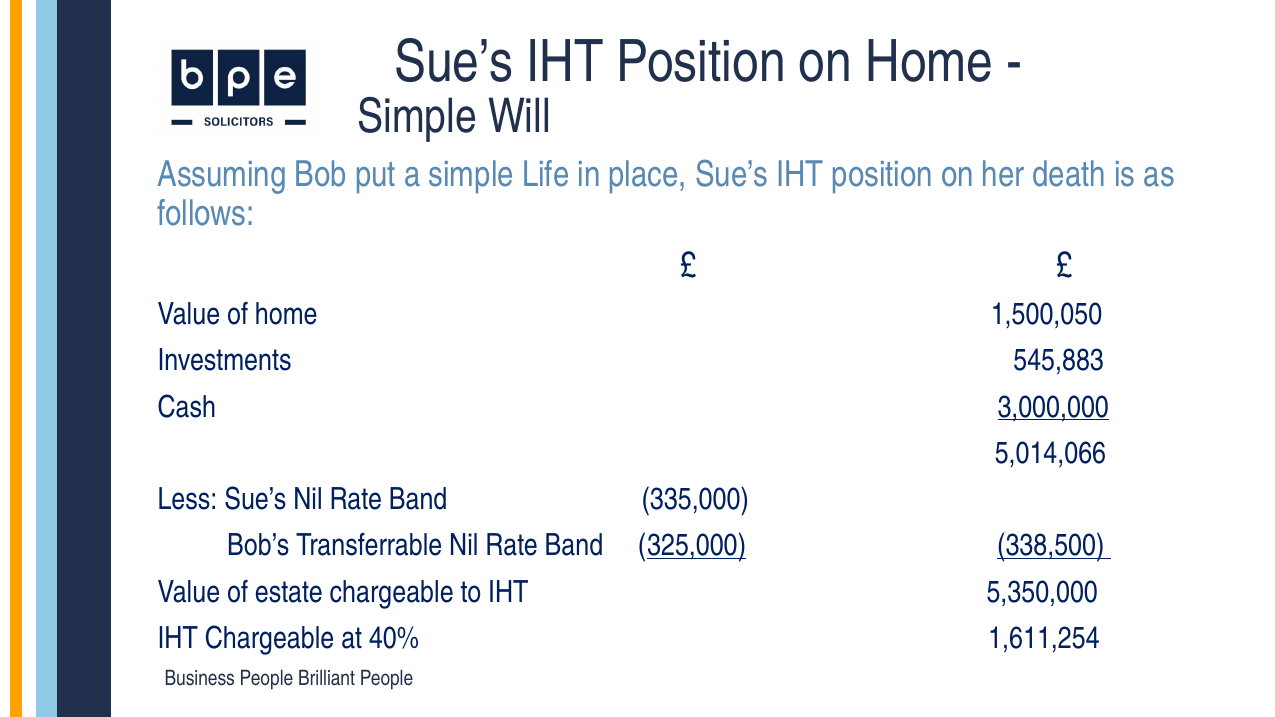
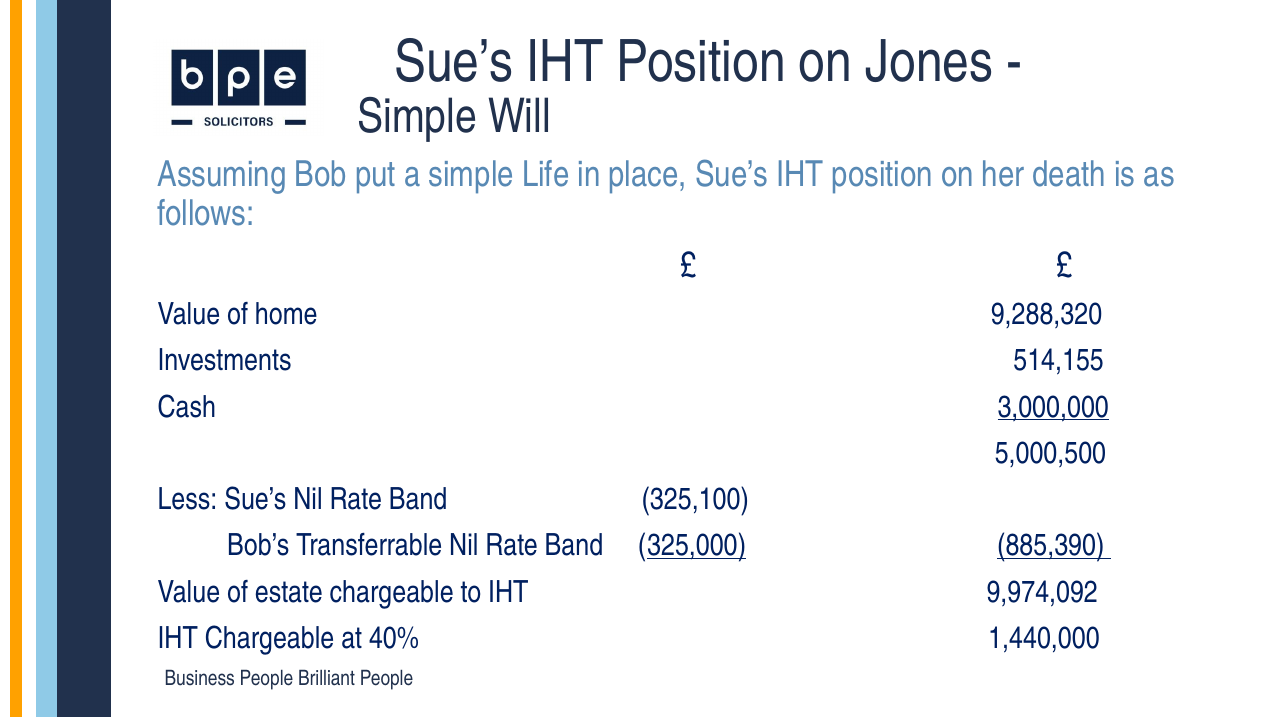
on Home: Home -> Jones
1,500,050: 1,500,050 -> 9,288,320
545,883: 545,883 -> 514,155
5,014,066: 5,014,066 -> 5,000,500
335,000: 335,000 -> 325,100
338,500: 338,500 -> 885,390
5,350,000: 5,350,000 -> 9,974,092
1,611,254: 1,611,254 -> 1,440,000
